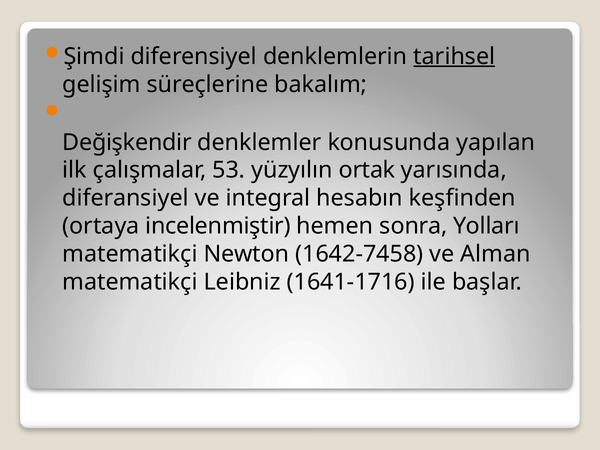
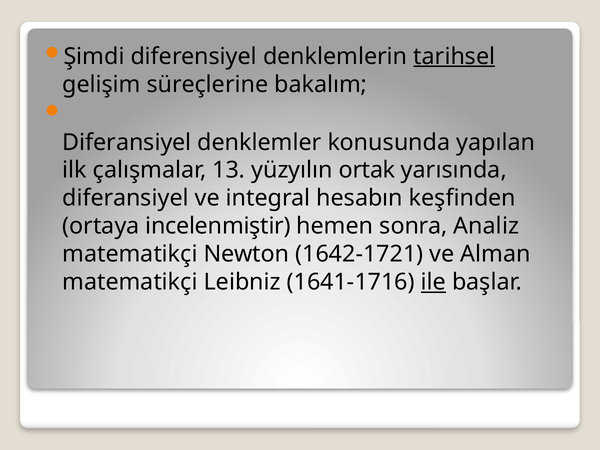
Değişkendir at (127, 142): Değişkendir -> Diferansiyel
53: 53 -> 13
Yolları: Yolları -> Analiz
1642-7458: 1642-7458 -> 1642-1721
ile underline: none -> present
